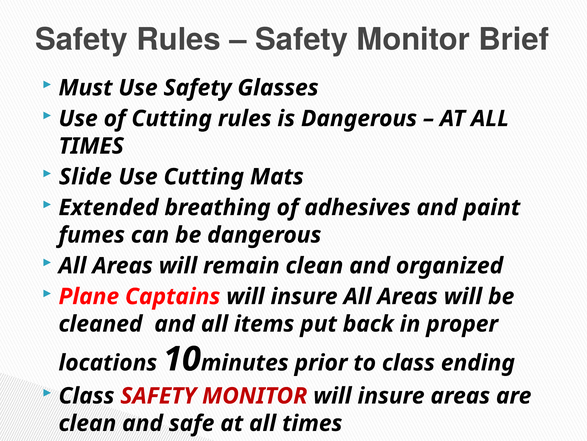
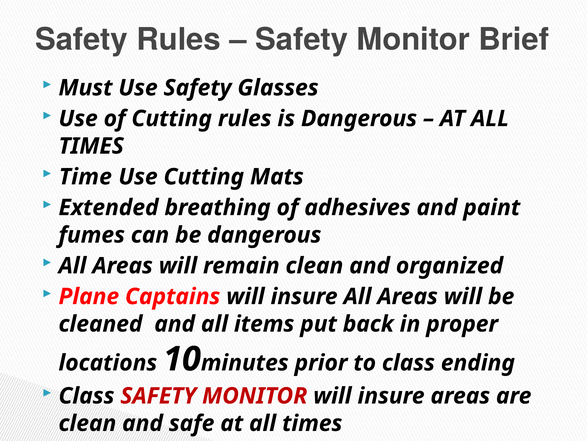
Slide: Slide -> Time
